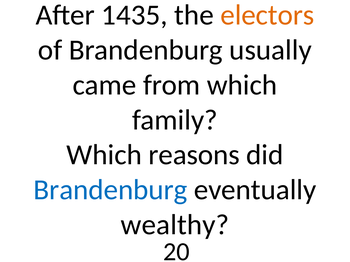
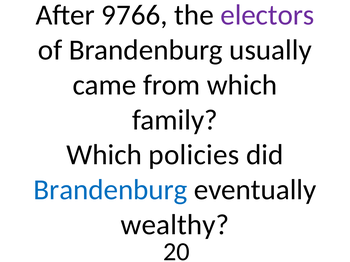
1435: 1435 -> 9766
electors colour: orange -> purple
reasons: reasons -> policies
